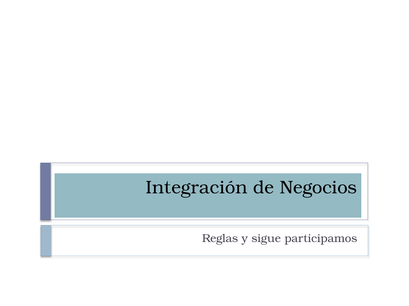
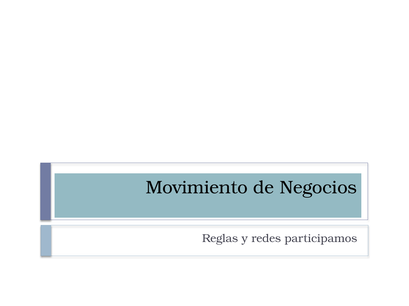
Integración: Integración -> Movimiento
sigue: sigue -> redes
